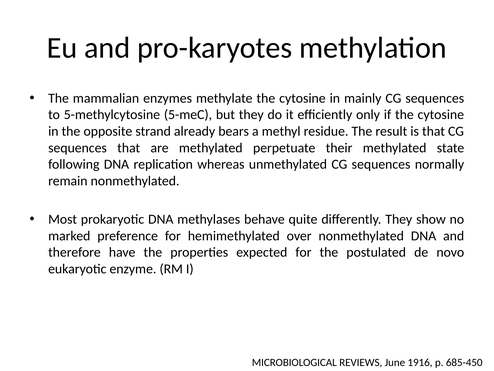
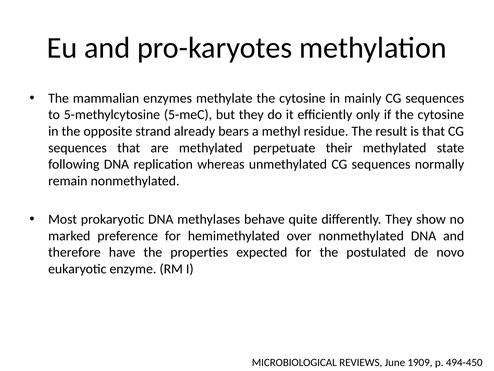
1916: 1916 -> 1909
685-450: 685-450 -> 494-450
